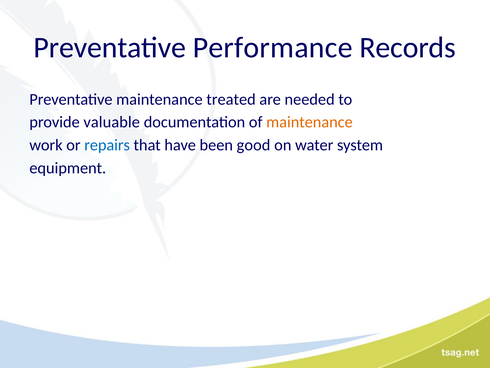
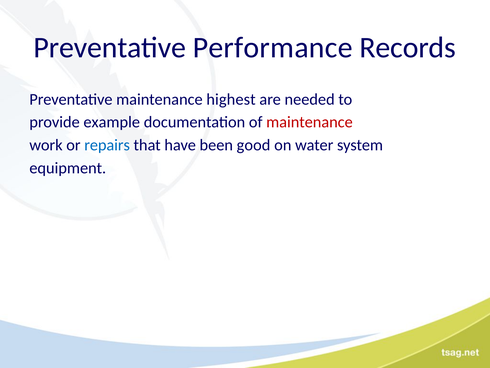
treated: treated -> highest
valuable: valuable -> example
maintenance at (309, 122) colour: orange -> red
